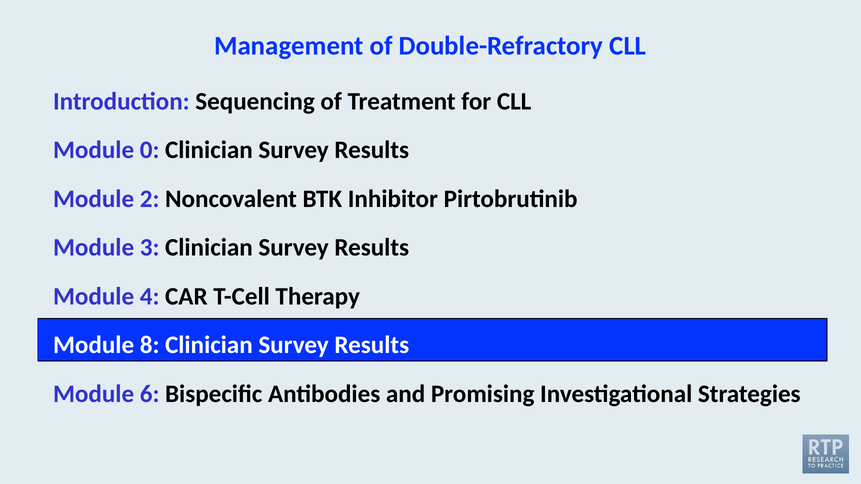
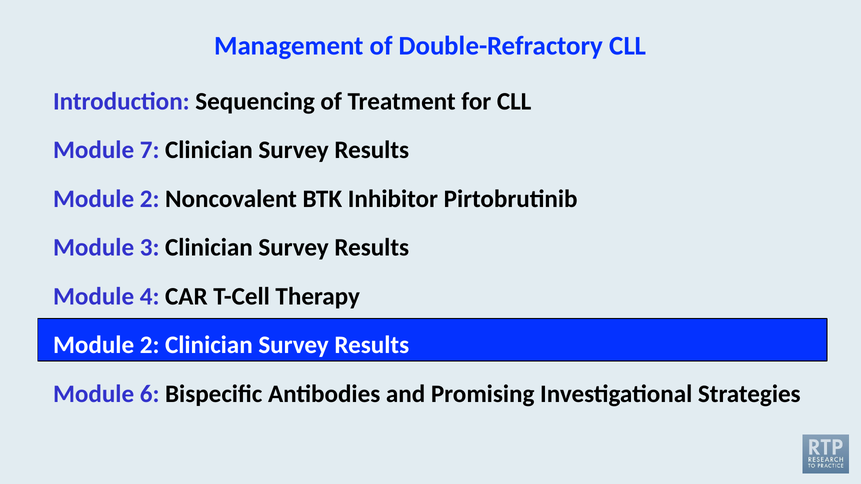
0: 0 -> 7
8 at (150, 345): 8 -> 2
